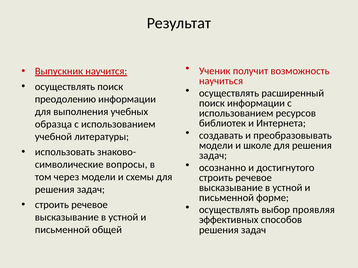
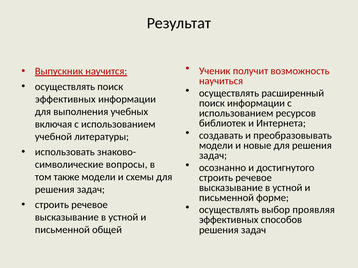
преодолению at (65, 99): преодолению -> эффективных
образца: образца -> включая
школе: школе -> новые
через: через -> также
